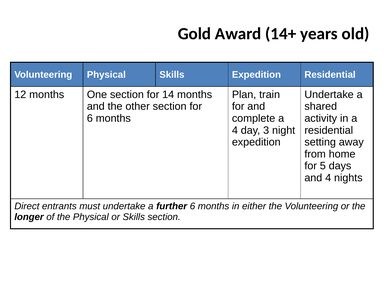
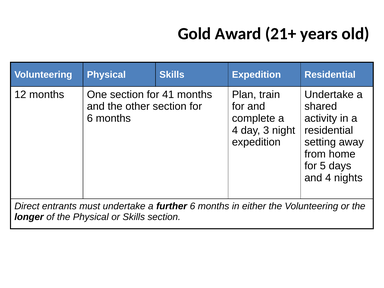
14+: 14+ -> 21+
14: 14 -> 41
